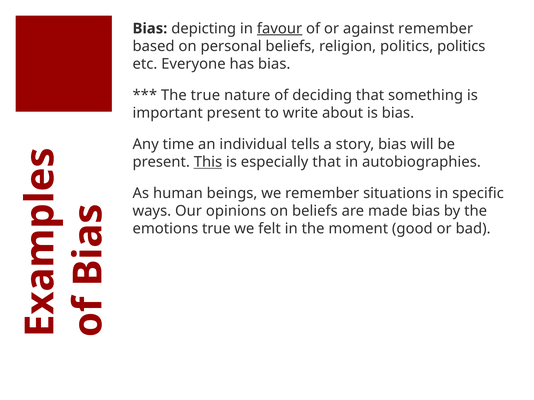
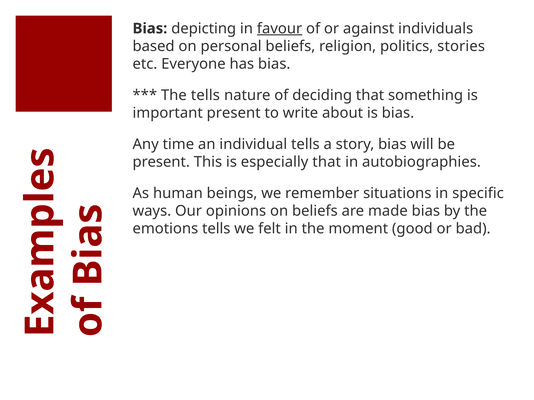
against remember: remember -> individuals
politics politics: politics -> stories
The true: true -> tells
This underline: present -> none
emotions true: true -> tells
